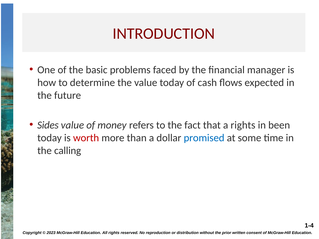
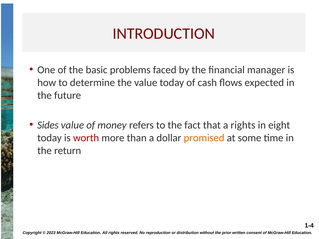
been: been -> eight
promised colour: blue -> orange
calling: calling -> return
